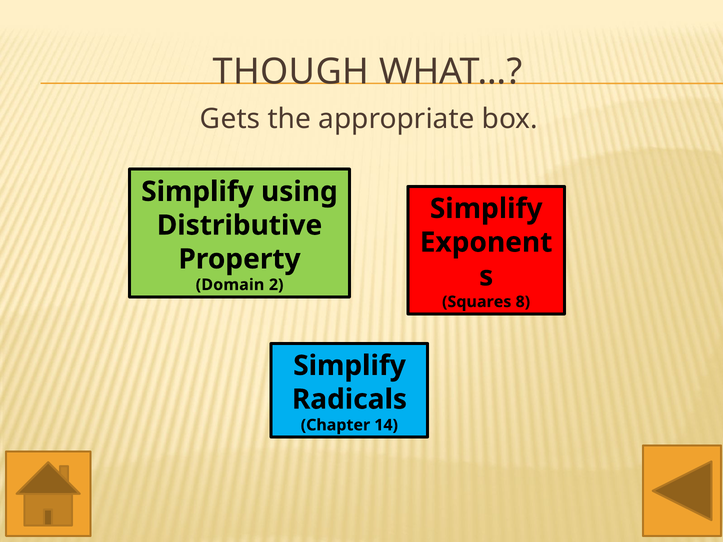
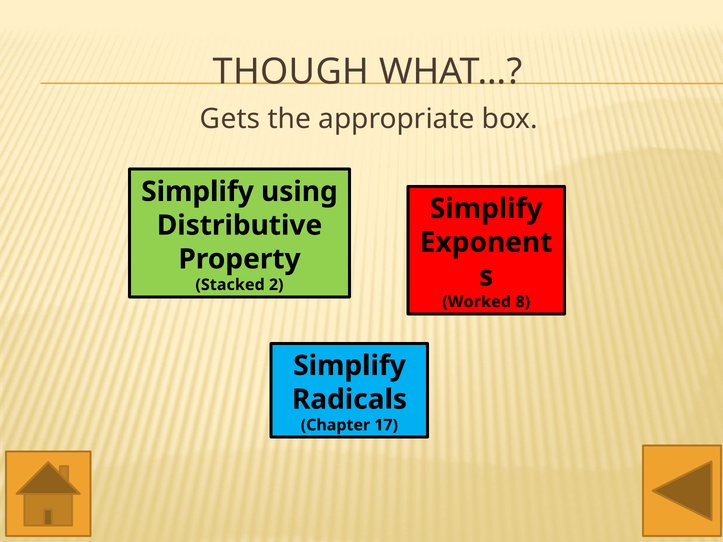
Domain: Domain -> Stacked
Squares: Squares -> Worked
14: 14 -> 17
